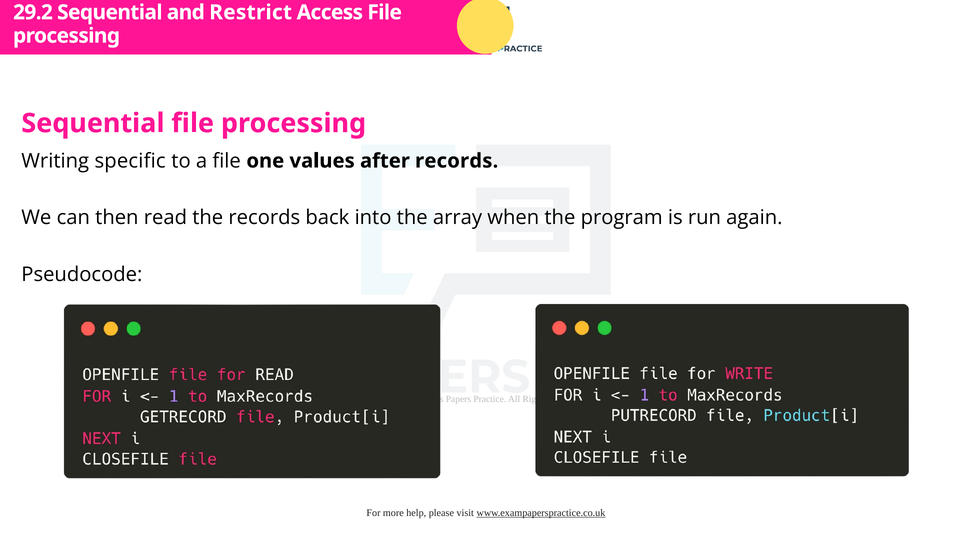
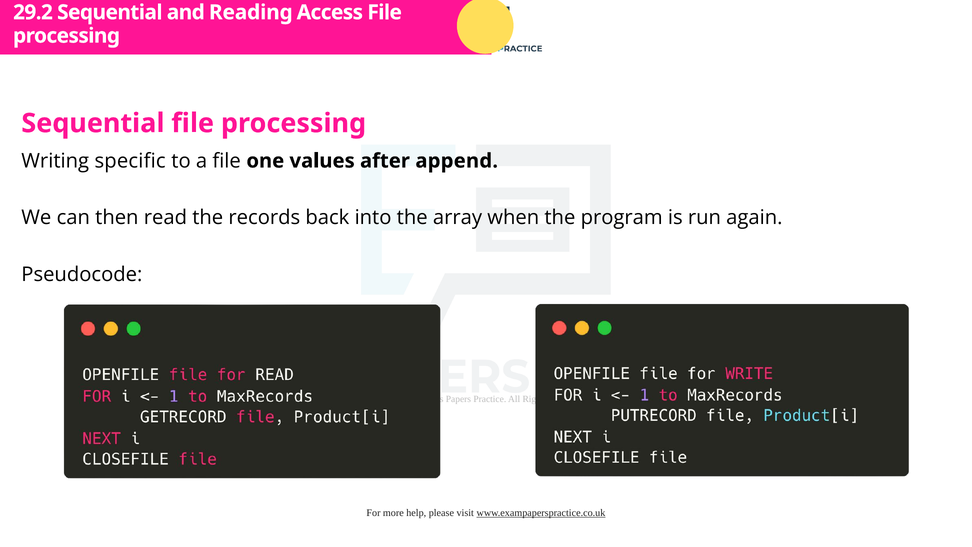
Restrict: Restrict -> Reading
after records: records -> append
